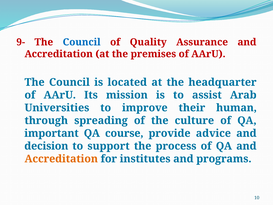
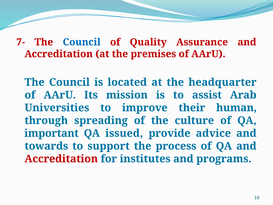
9-: 9- -> 7-
course: course -> issued
decision: decision -> towards
Accreditation at (61, 159) colour: orange -> red
